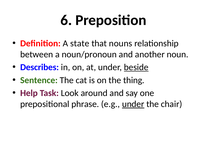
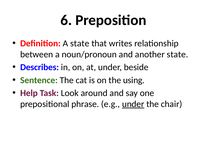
nouns: nouns -> writes
another noun: noun -> state
beside underline: present -> none
thing: thing -> using
